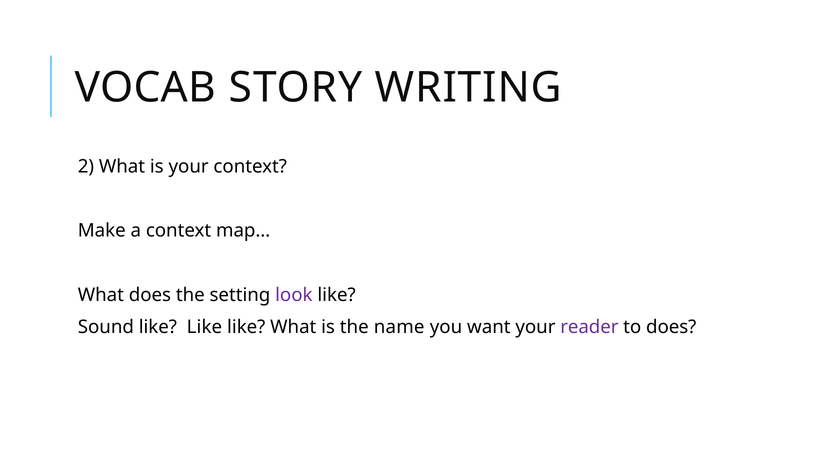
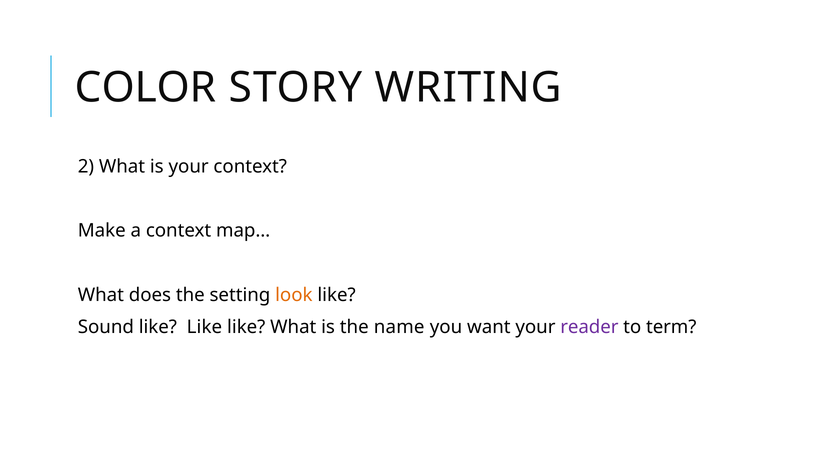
VOCAB: VOCAB -> COLOR
look colour: purple -> orange
to does: does -> term
